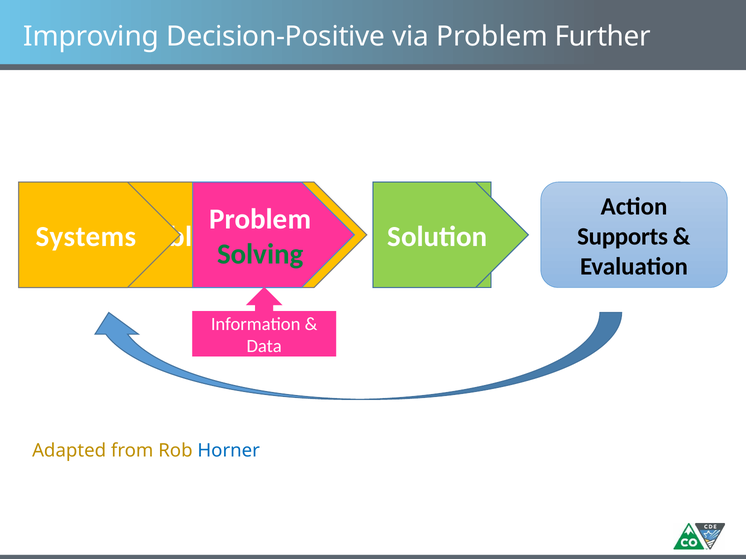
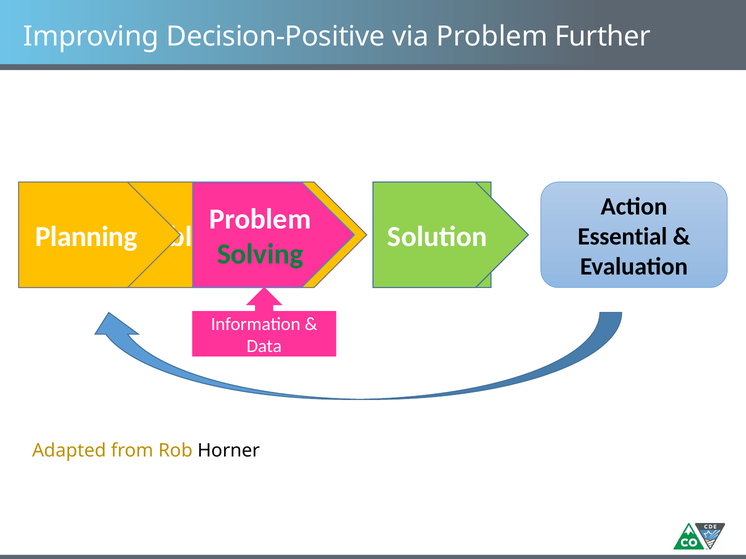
Systems: Systems -> Planning
Supports: Supports -> Essential
Horner colour: blue -> black
